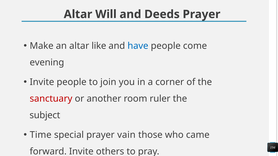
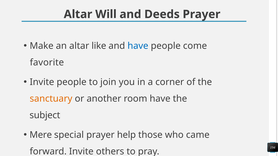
evening: evening -> favorite
sanctuary colour: red -> orange
room ruler: ruler -> have
Time: Time -> Mere
vain: vain -> help
